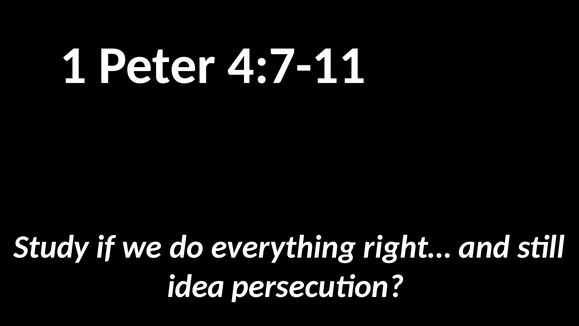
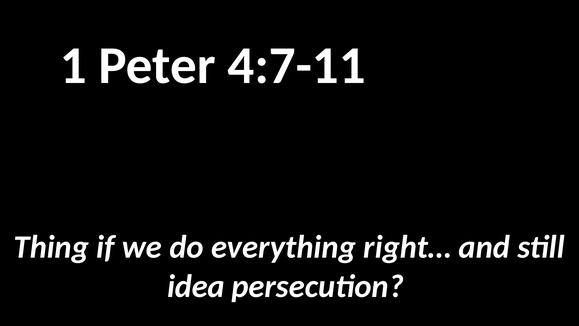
Study: Study -> Thing
